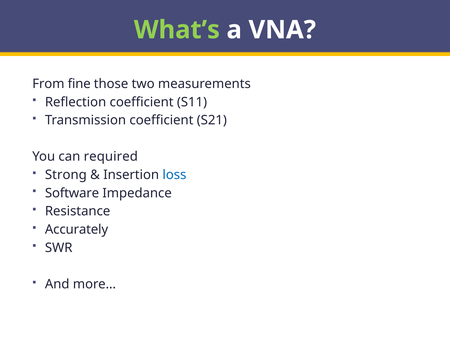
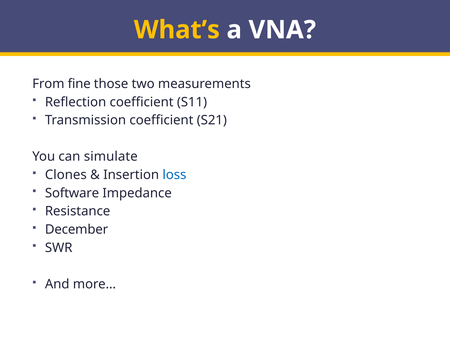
What’s colour: light green -> yellow
required: required -> simulate
Strong: Strong -> Clones
Accurately: Accurately -> December
